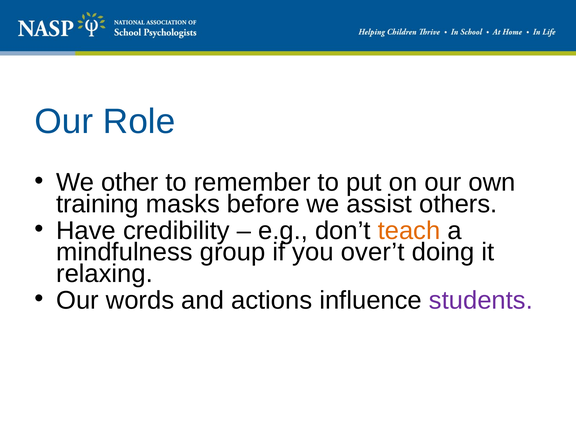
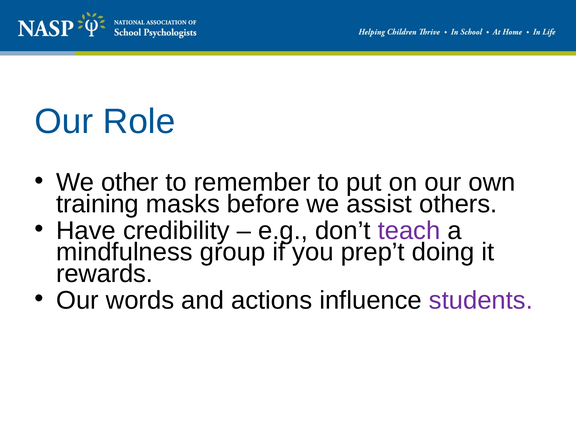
teach colour: orange -> purple
over’t: over’t -> prep’t
relaxing: relaxing -> rewards
